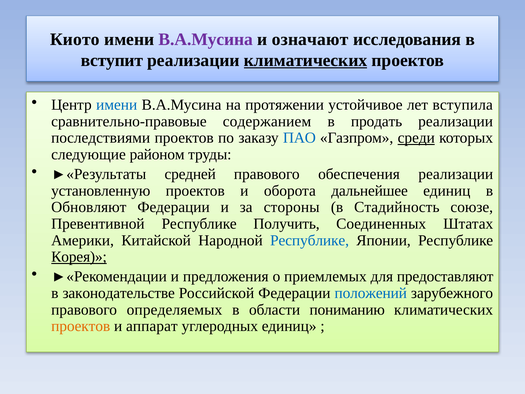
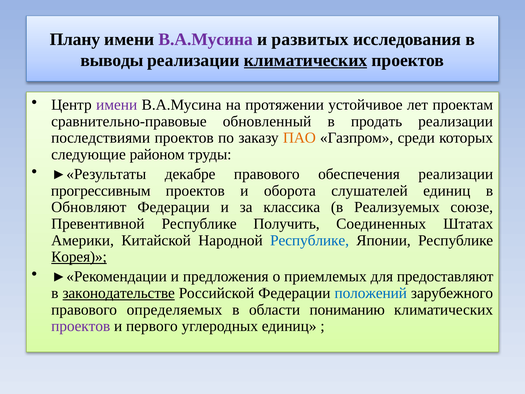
Киото: Киото -> Плану
означают: означают -> развитых
вступит: вступит -> выводы
имени at (117, 105) colour: blue -> purple
вступила: вступила -> проектам
содержанием: содержанием -> обновленный
ПАО colour: blue -> orange
среди underline: present -> none
средней: средней -> декабре
установленную: установленную -> прогрессивным
дальнейшее: дальнейшее -> слушателей
стороны: стороны -> классика
Стадийность: Стадийность -> Реализуемых
законодательстве underline: none -> present
проектов at (81, 326) colour: orange -> purple
аппарат: аппарат -> первого
